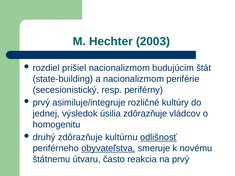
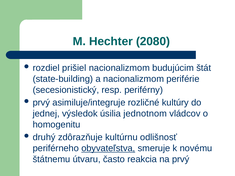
2003: 2003 -> 2080
úsilia zdôrazňuje: zdôrazňuje -> jednotnom
odlišnosť underline: present -> none
